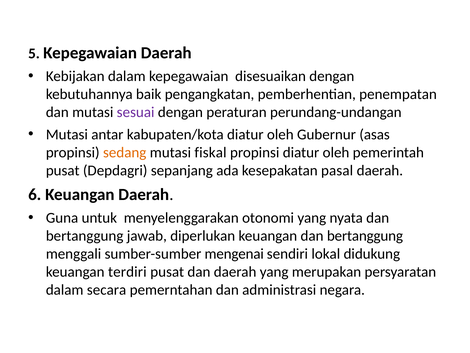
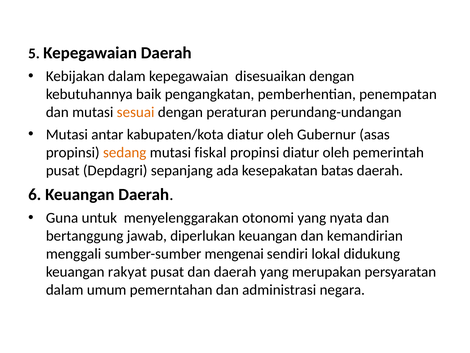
sesuai colour: purple -> orange
pasal: pasal -> batas
keuangan dan bertanggung: bertanggung -> kemandirian
terdiri: terdiri -> rakyat
secara: secara -> umum
